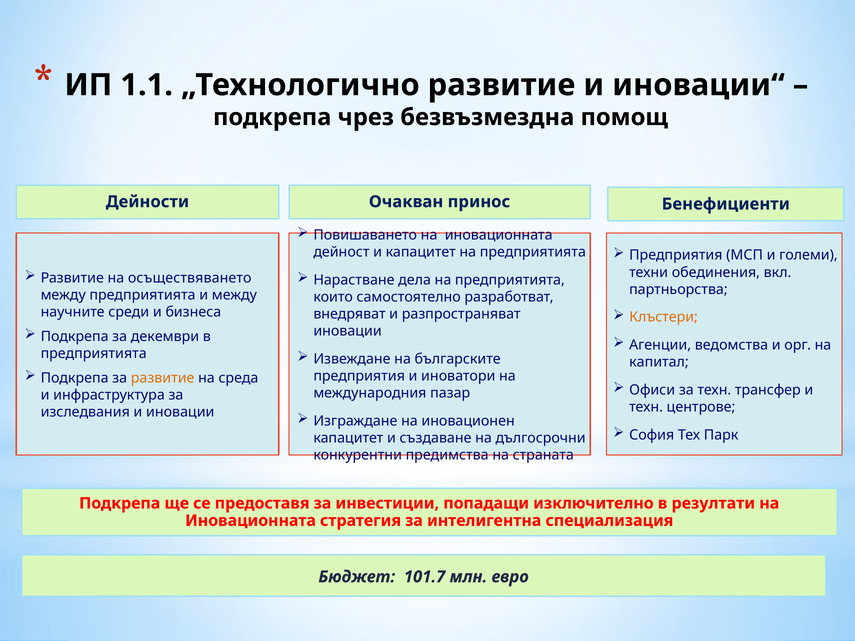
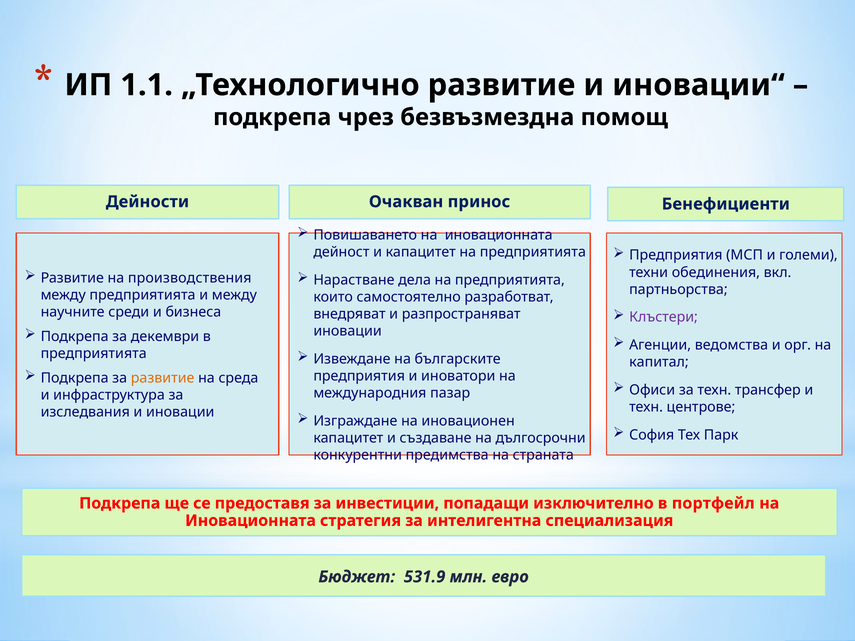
осъществяването: осъществяването -> производствения
Клъстери colour: orange -> purple
резултати: резултати -> портфейл
101.7: 101.7 -> 531.9
